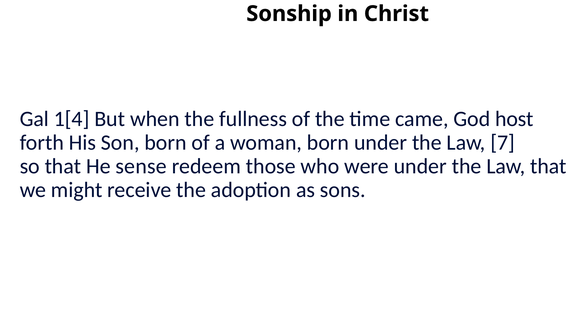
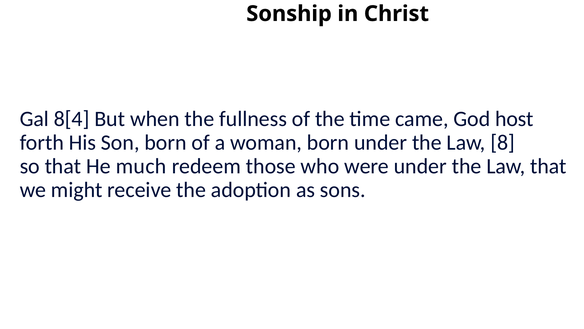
1[4: 1[4 -> 8[4
7: 7 -> 8
sense: sense -> much
